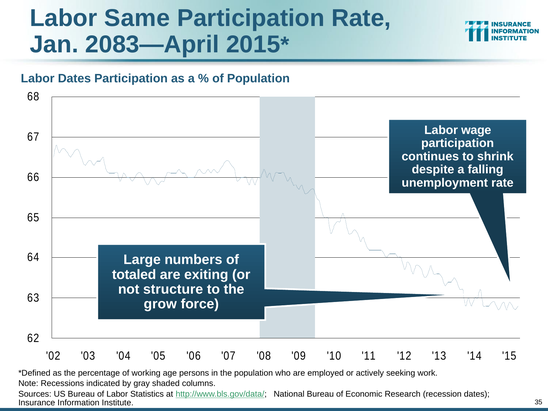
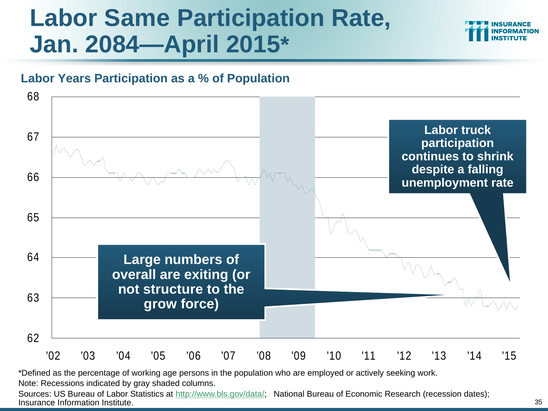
2083—April: 2083—April -> 2084—April
Labor Dates: Dates -> Years
wage: wage -> truck
totaled: totaled -> overall
